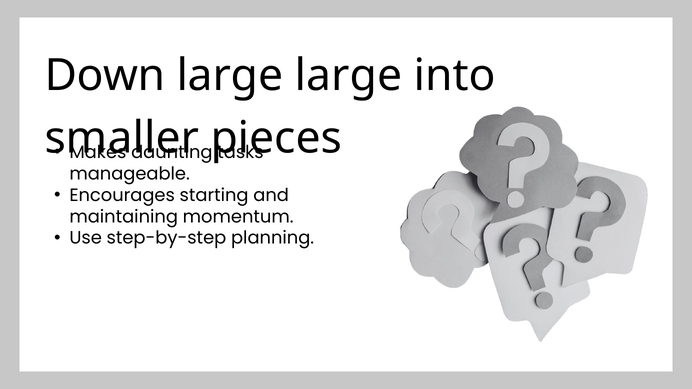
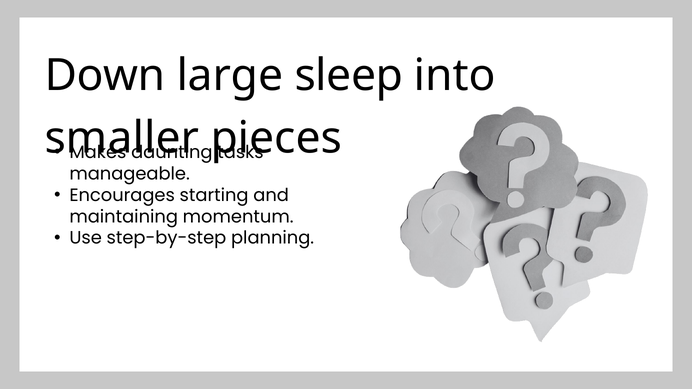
large large: large -> sleep
